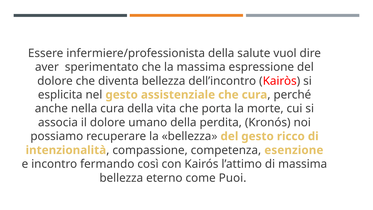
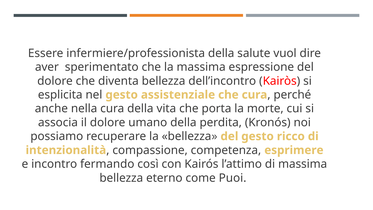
esenzione: esenzione -> esprimere
